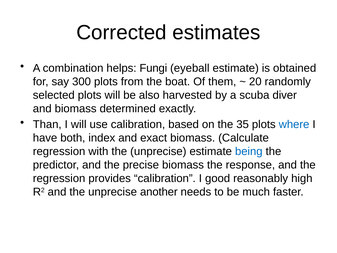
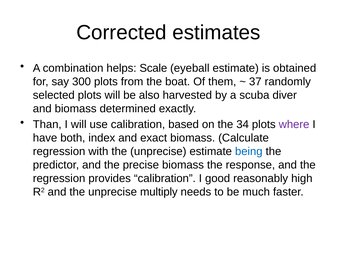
Fungi: Fungi -> Scale
20: 20 -> 37
35: 35 -> 34
where colour: blue -> purple
another: another -> multiply
